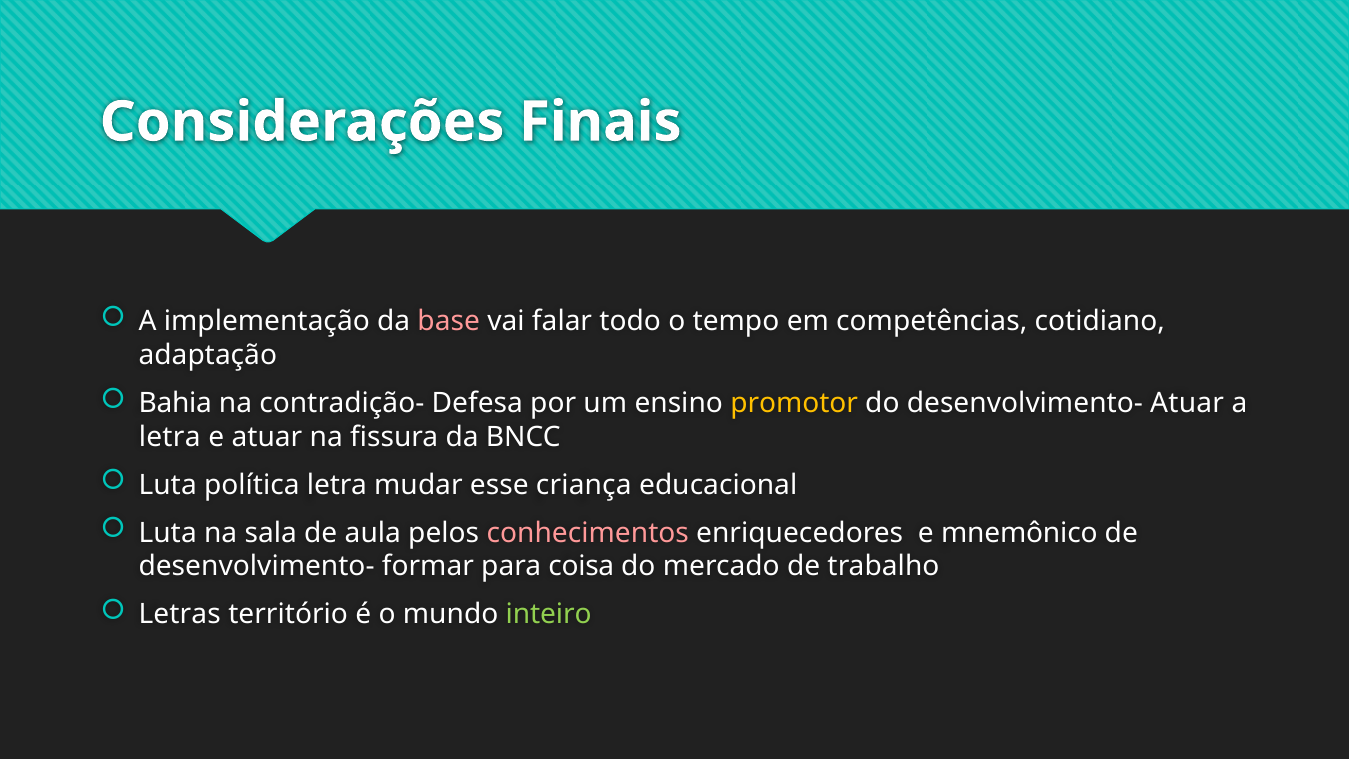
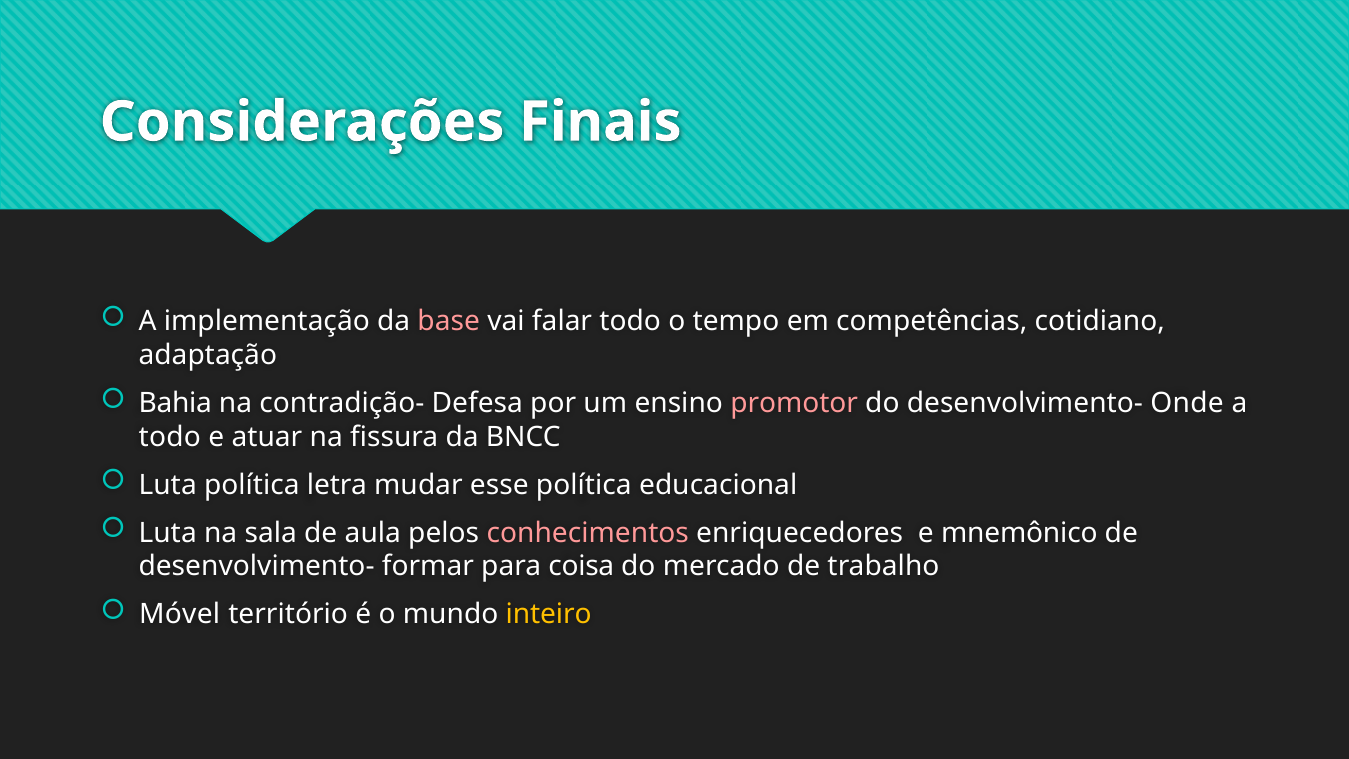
promotor colour: yellow -> pink
desenvolvimento- Atuar: Atuar -> Onde
letra at (170, 437): letra -> todo
esse criança: criança -> política
Letras: Letras -> Móvel
inteiro colour: light green -> yellow
